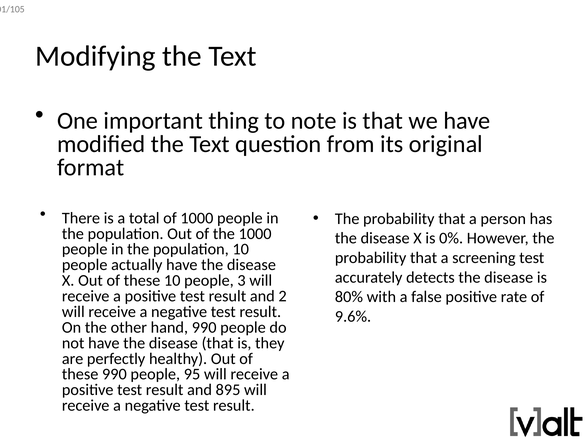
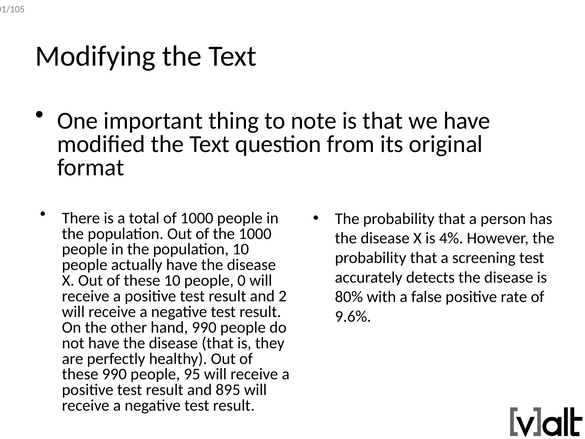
0%: 0% -> 4%
3: 3 -> 0
